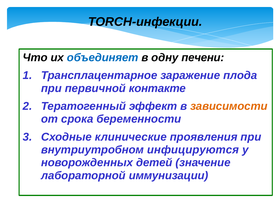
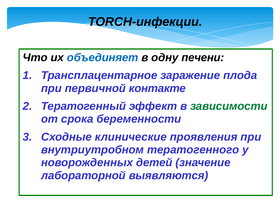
зависимости colour: orange -> green
инфицируются: инфицируются -> тератогенного
иммунизации: иммунизации -> выявляются
